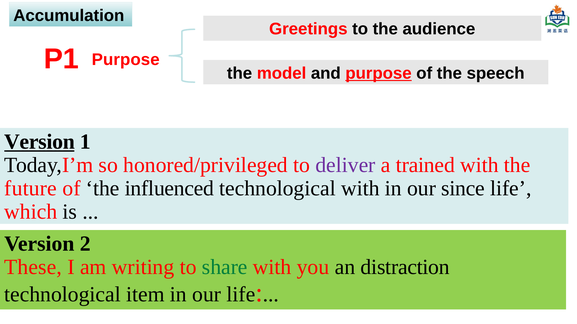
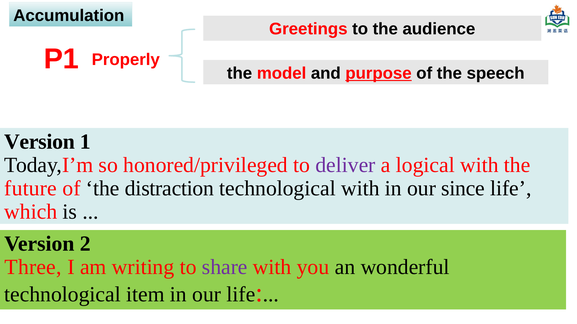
P1 Purpose: Purpose -> Properly
Version at (39, 142) underline: present -> none
trained: trained -> logical
influenced: influenced -> distraction
These: These -> Three
share colour: green -> purple
distraction: distraction -> wonderful
